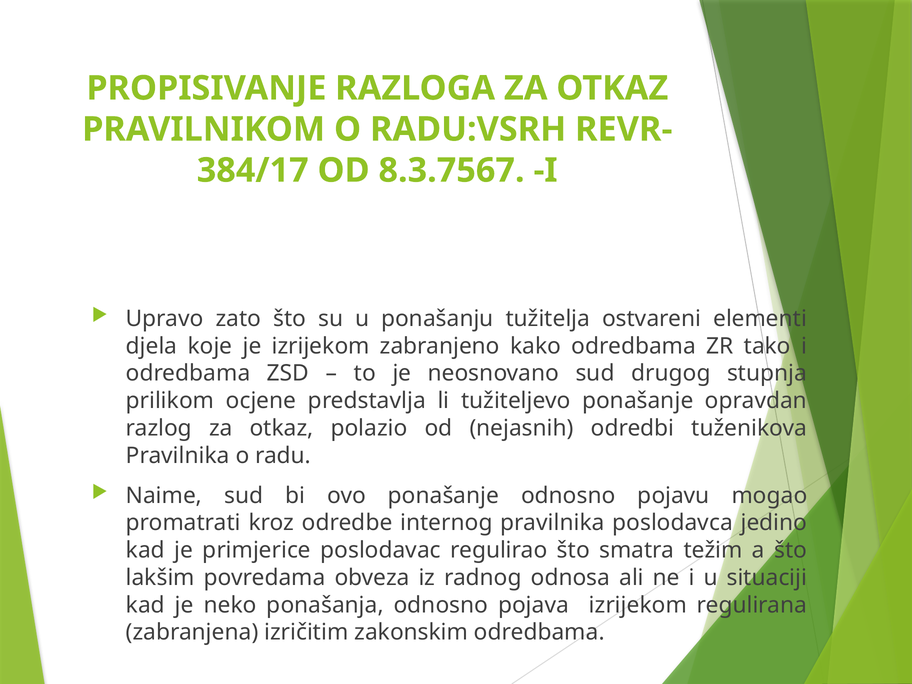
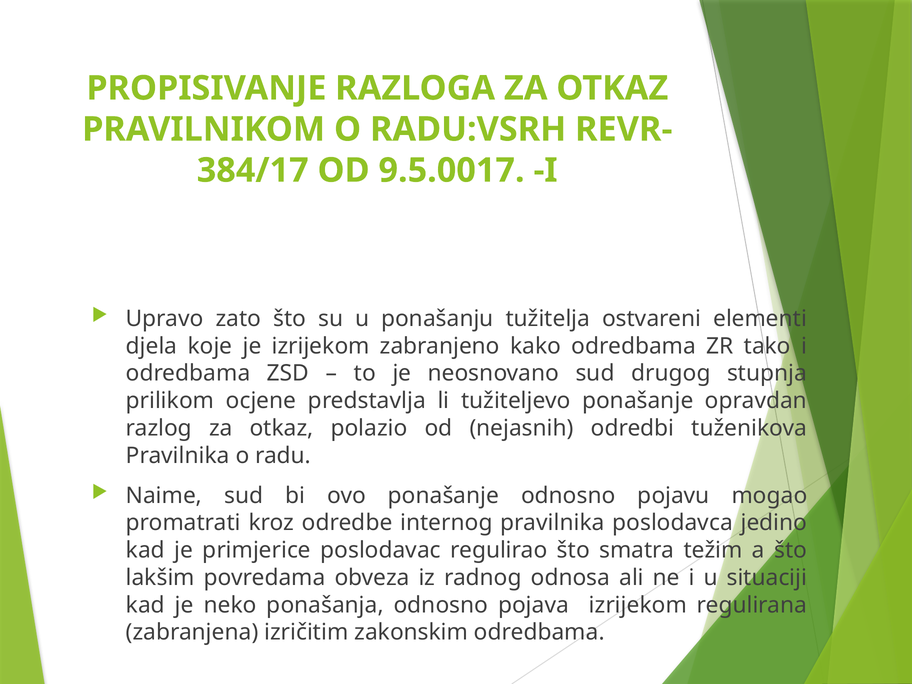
8.3.7567: 8.3.7567 -> 9.5.0017
